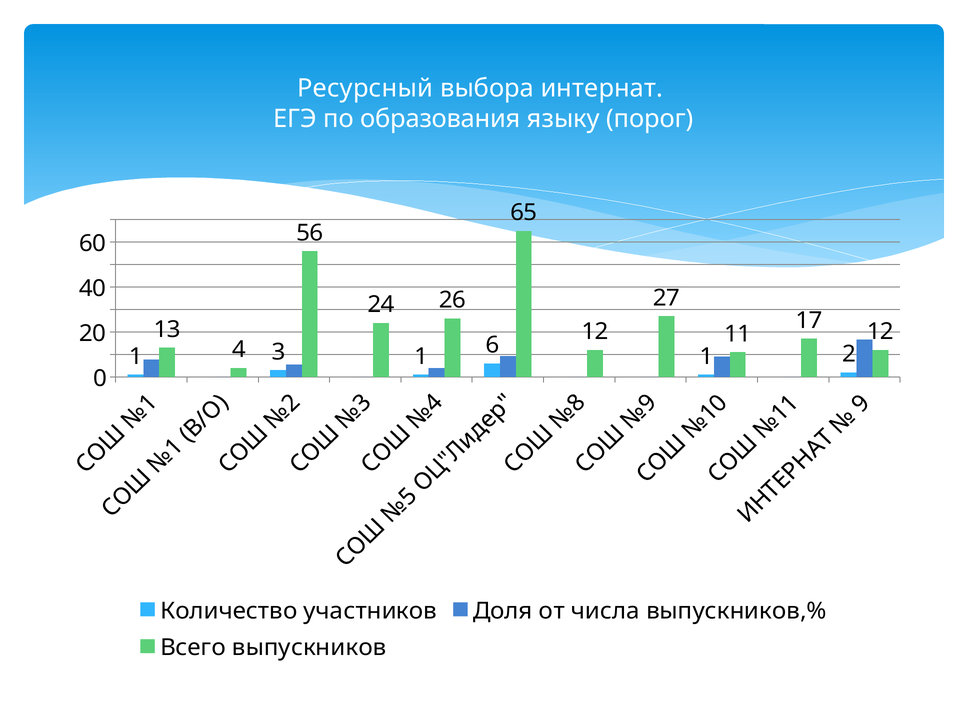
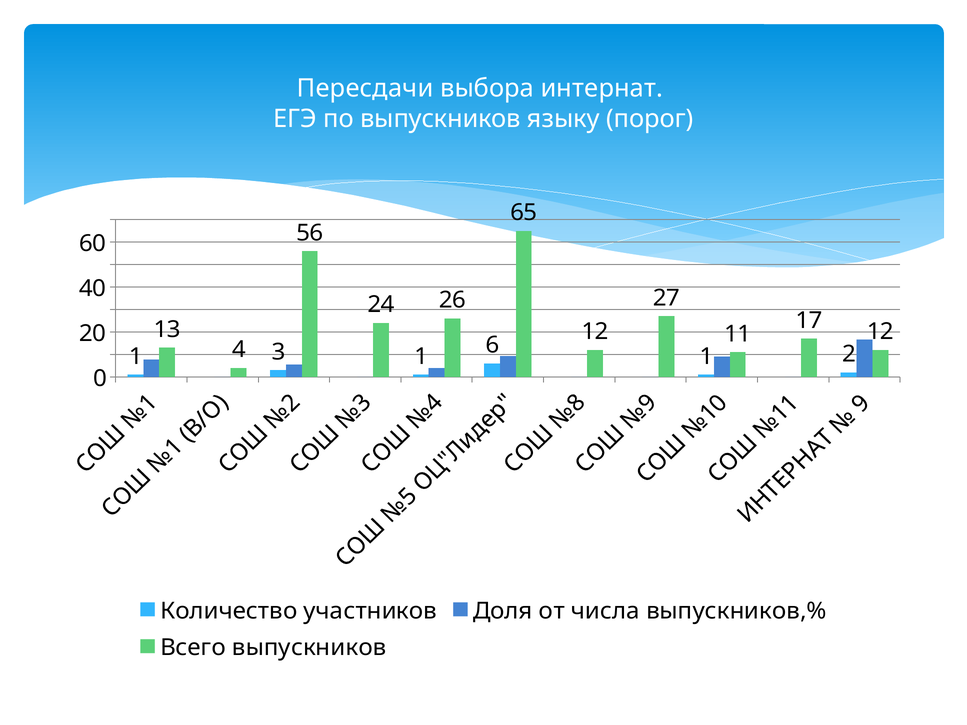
Ресурсный: Ресурсный -> Пересдачи
по образования: образования -> выпускников
